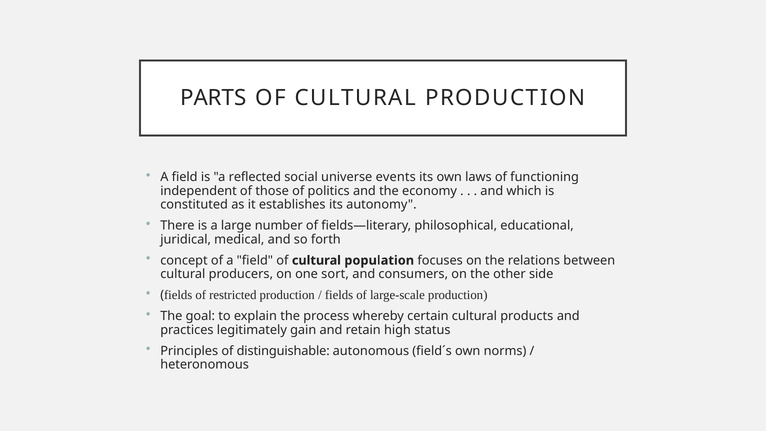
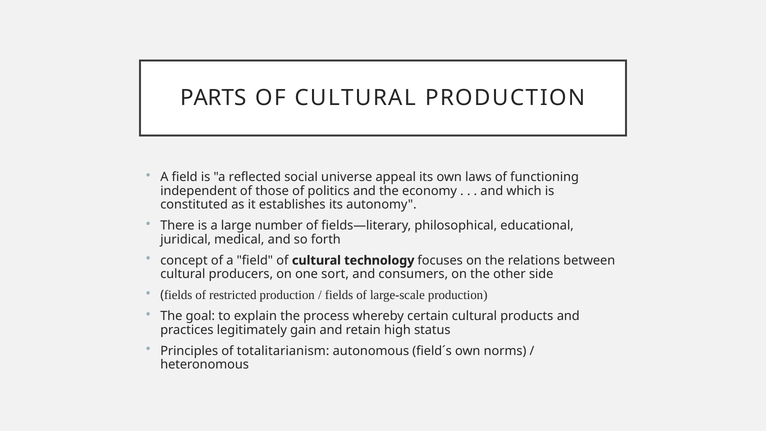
events: events -> appeal
population: population -> technology
distinguishable: distinguishable -> totalitarianism
